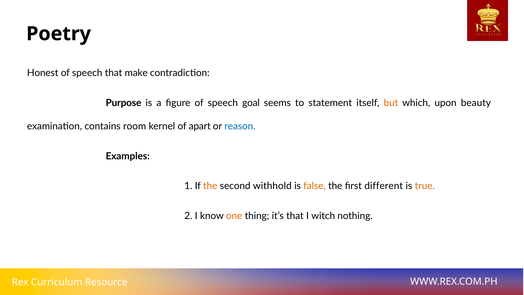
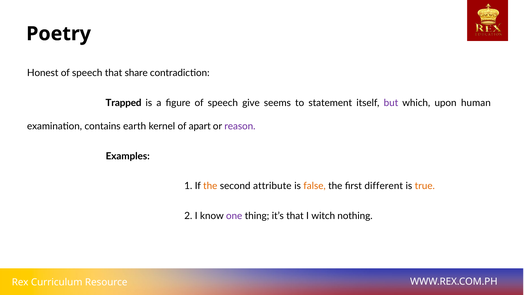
make: make -> share
Purpose: Purpose -> Trapped
goal: goal -> give
but colour: orange -> purple
beauty: beauty -> human
room: room -> earth
reason colour: blue -> purple
withhold: withhold -> attribute
one colour: orange -> purple
